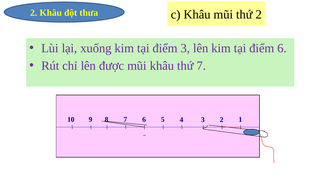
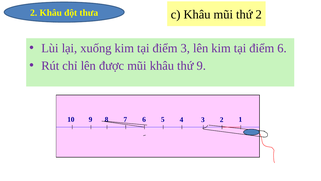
thứ 7: 7 -> 9
